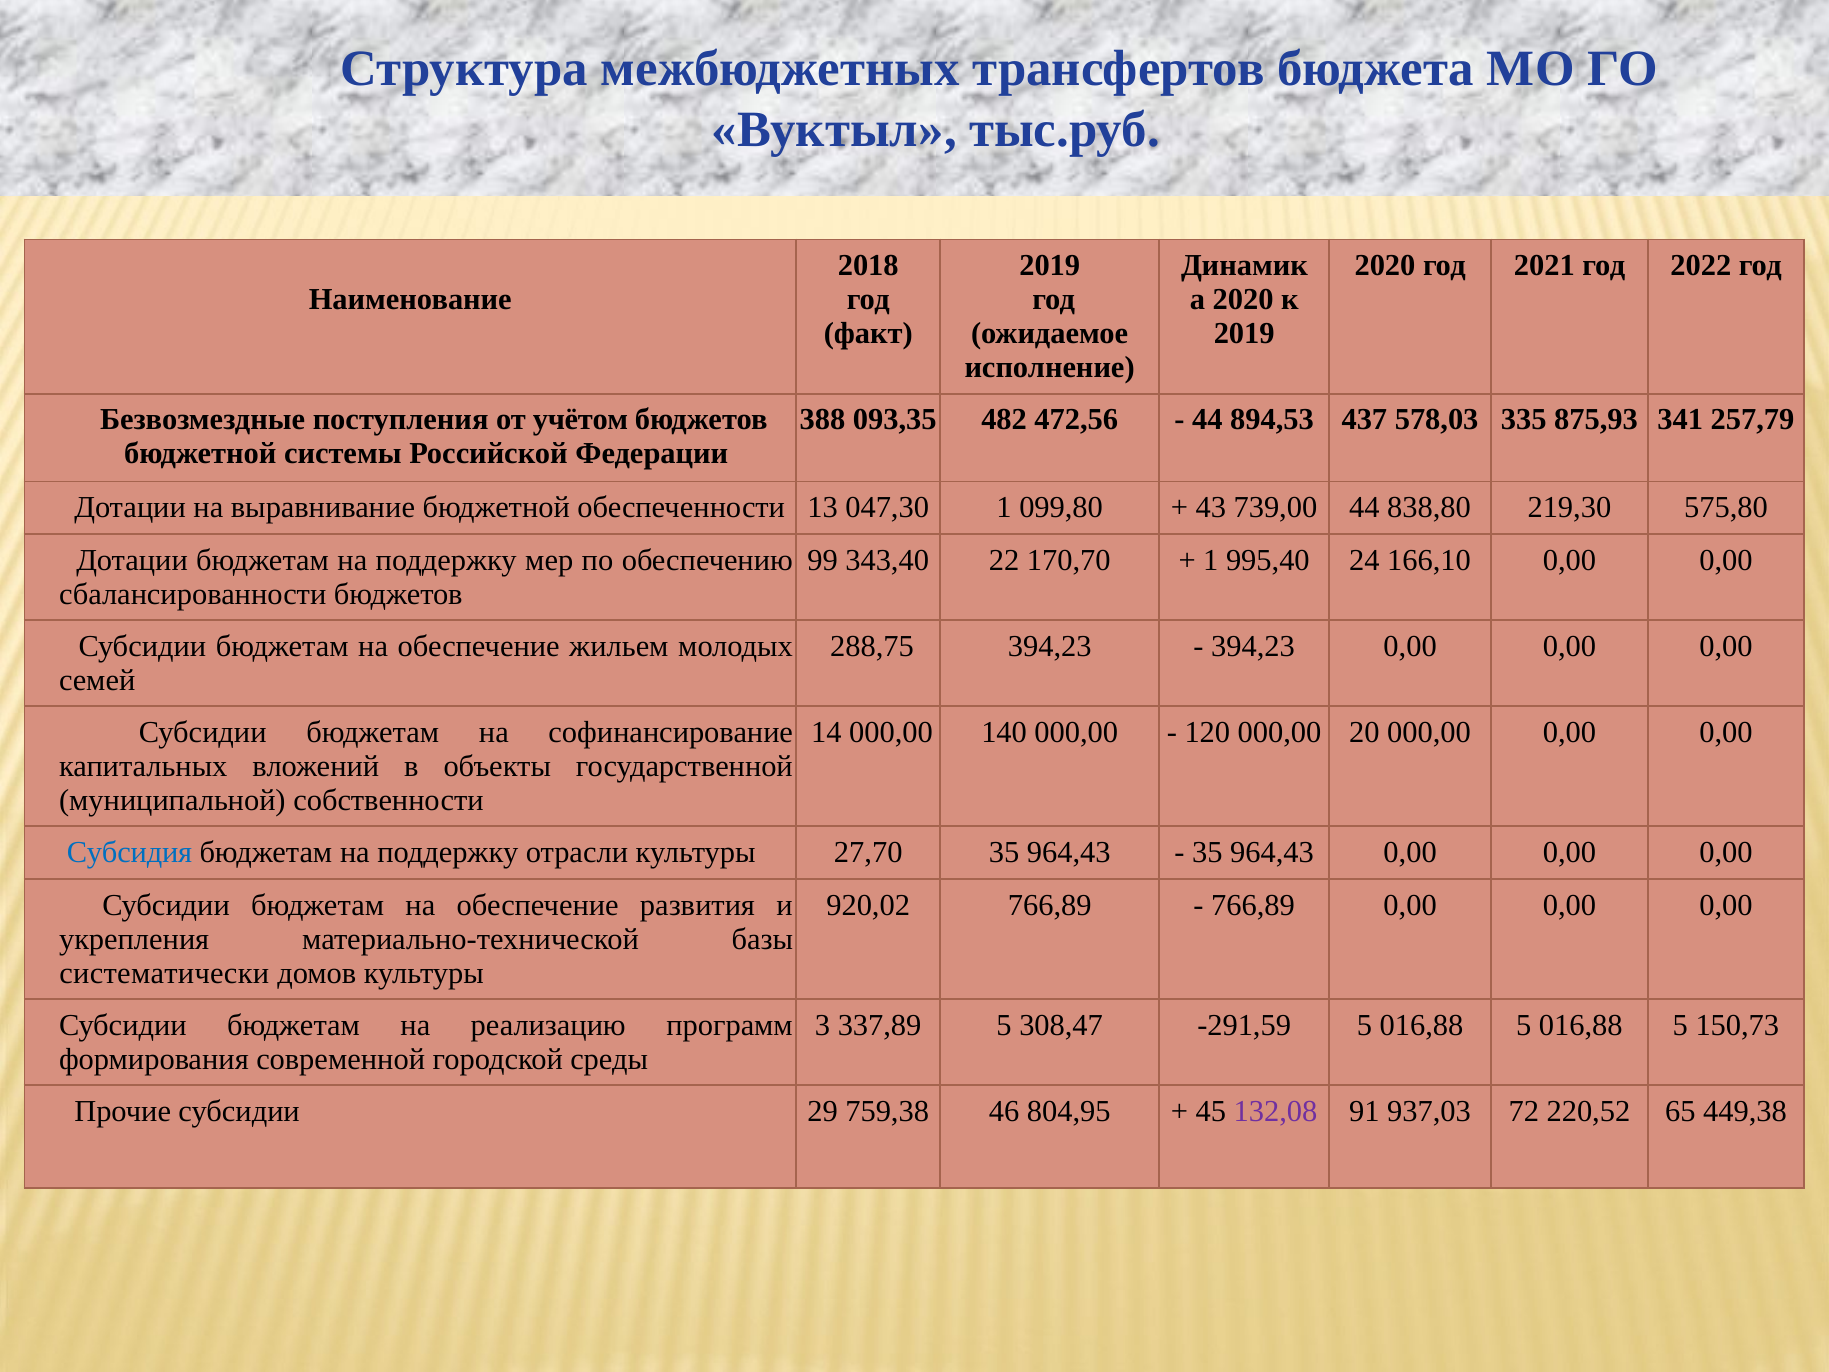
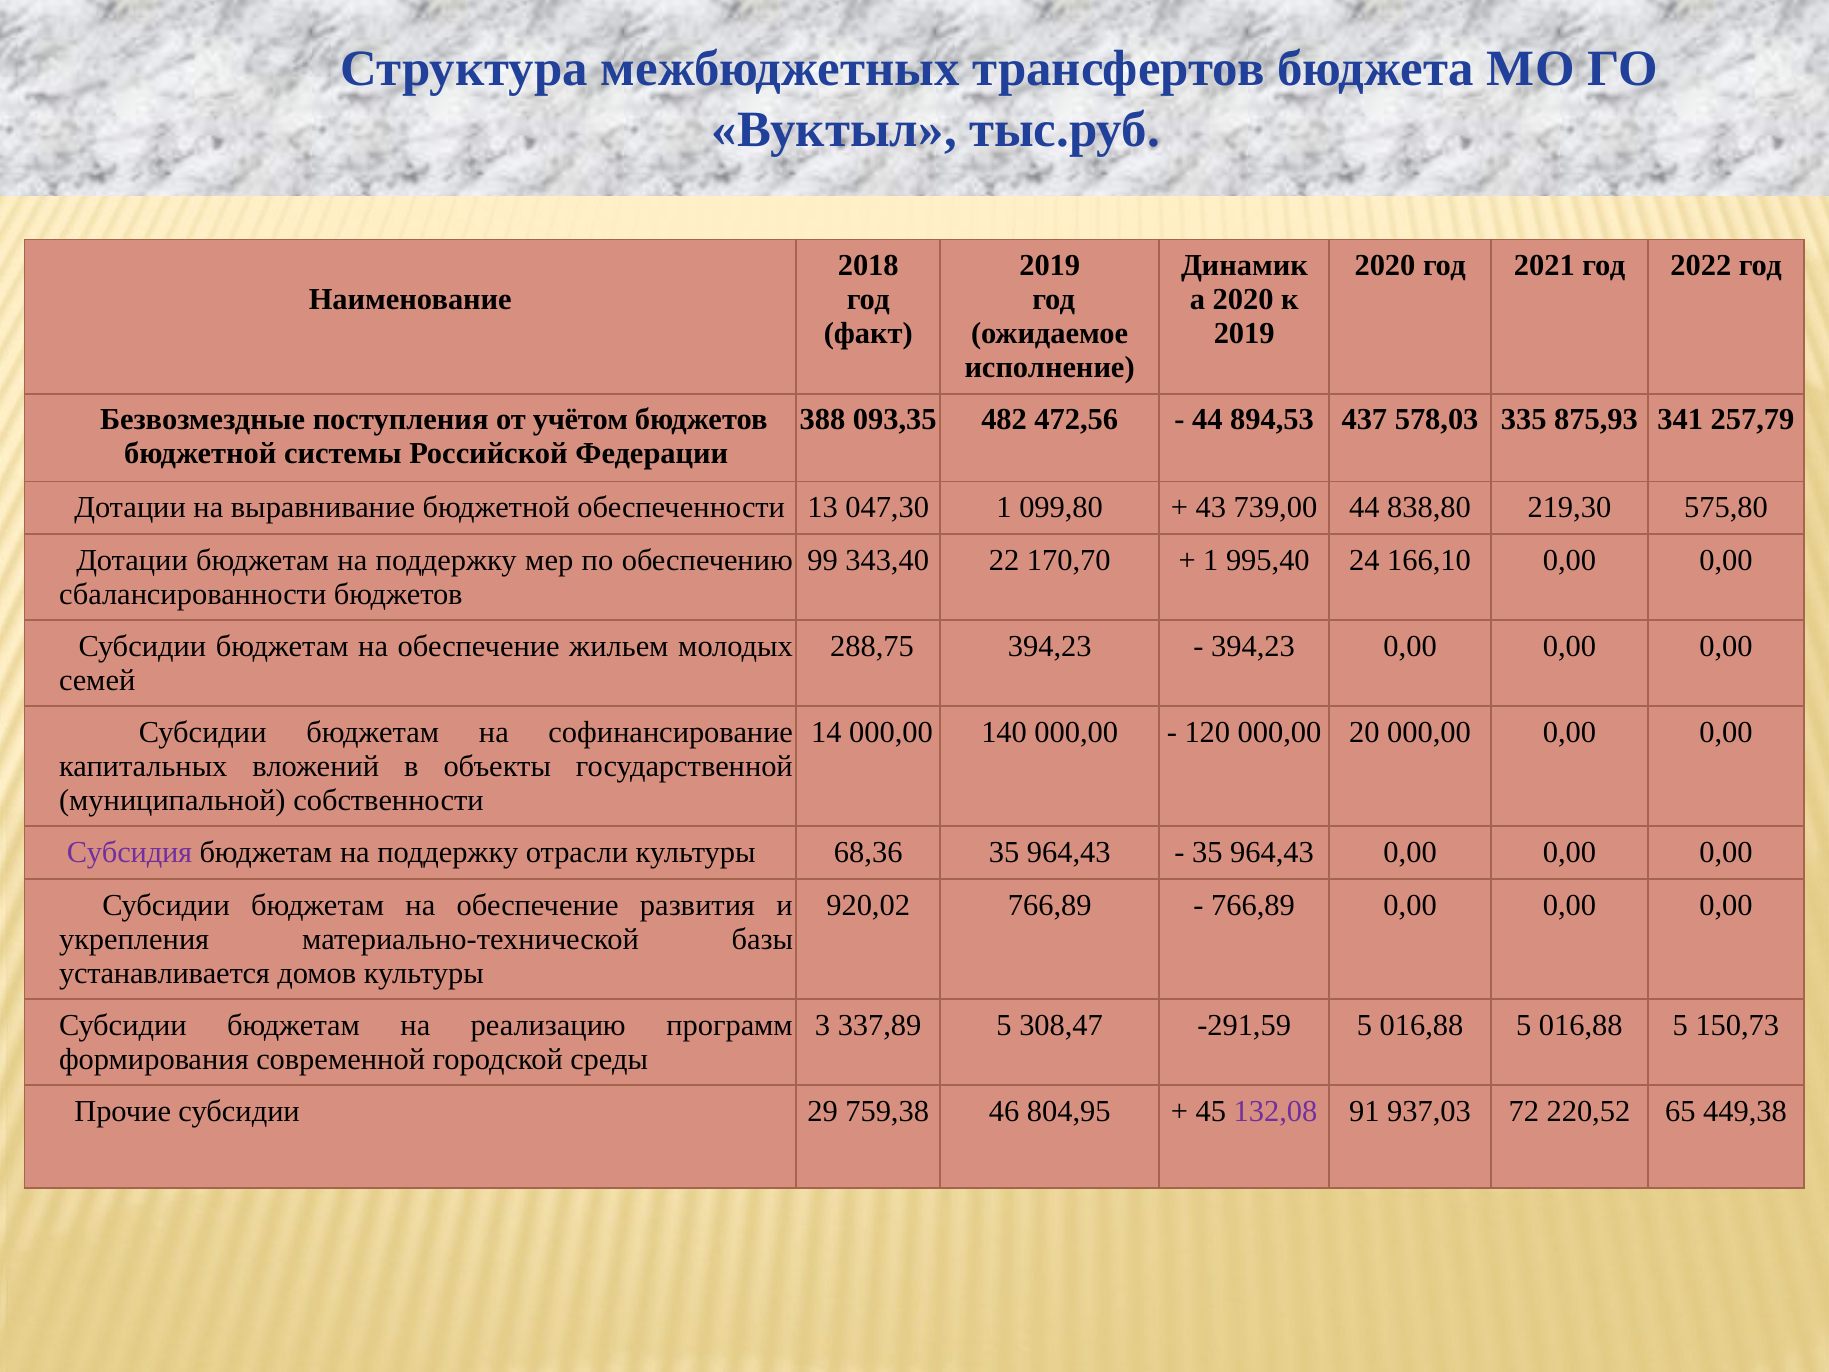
Субсидия colour: blue -> purple
27,70: 27,70 -> 68,36
систематически: систематически -> устанавливается
